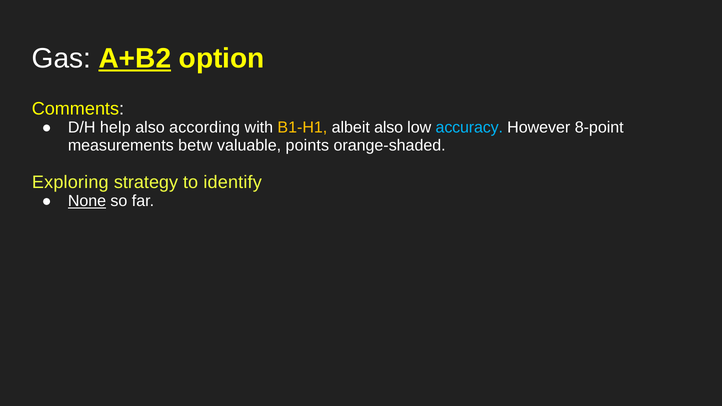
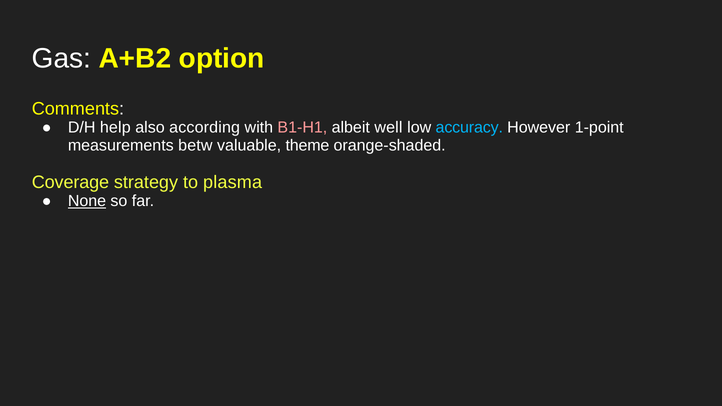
A+B2 underline: present -> none
B1-H1 colour: yellow -> pink
albeit also: also -> well
8-point: 8-point -> 1-point
points: points -> theme
Exploring: Exploring -> Coverage
identify: identify -> plasma
